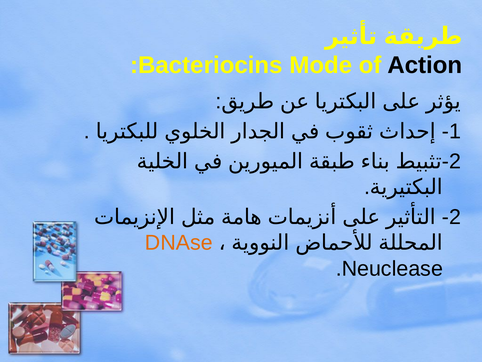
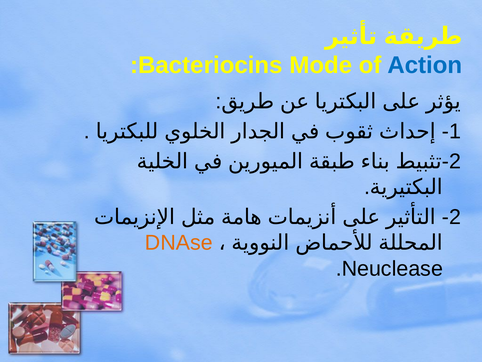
Action colour: black -> blue
